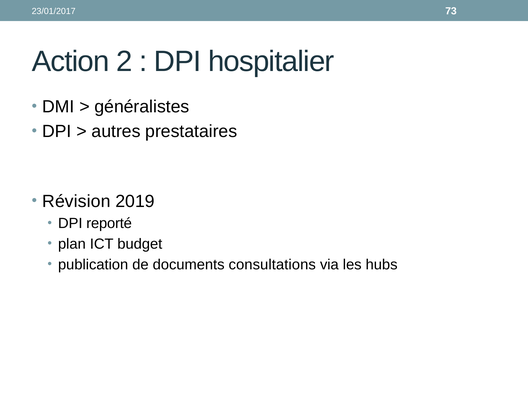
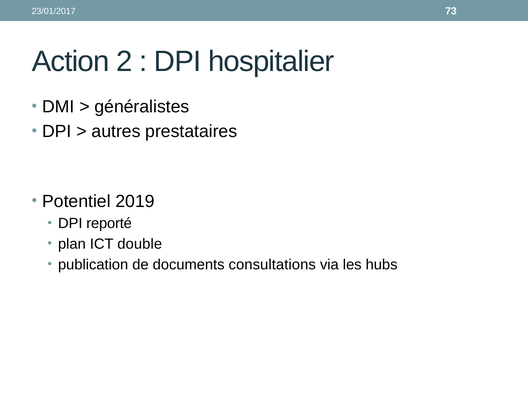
Révision: Révision -> Potentiel
budget: budget -> double
